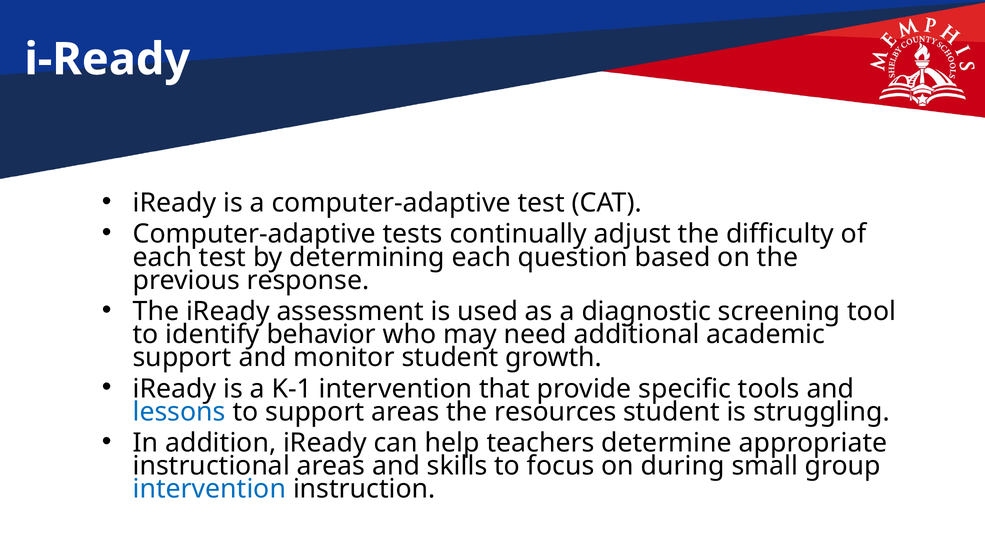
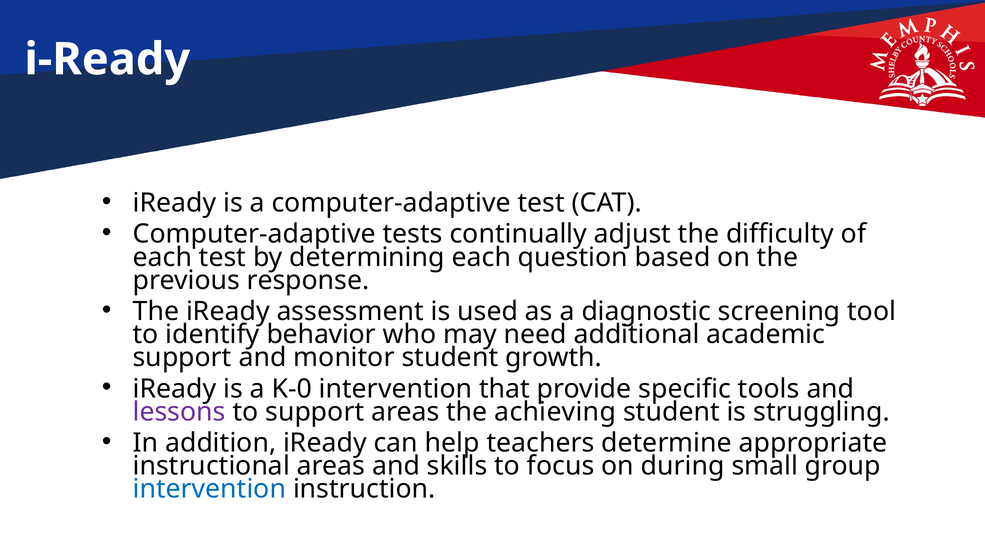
K-1: K-1 -> K-0
lessons colour: blue -> purple
resources: resources -> achieving
